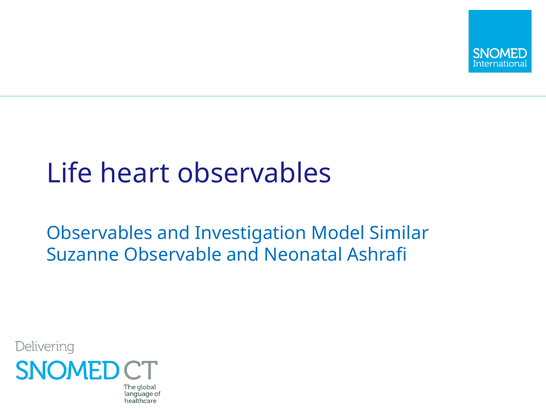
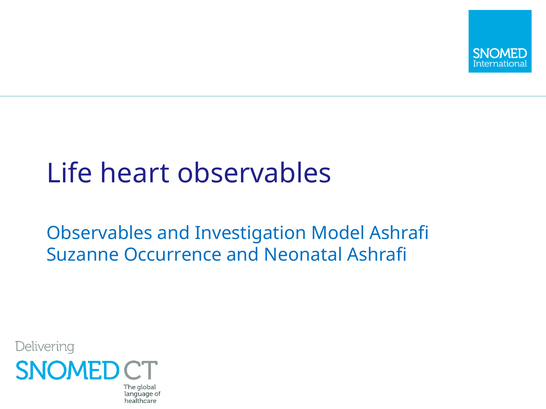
Model Similar: Similar -> Ashrafi
Observable: Observable -> Occurrence
